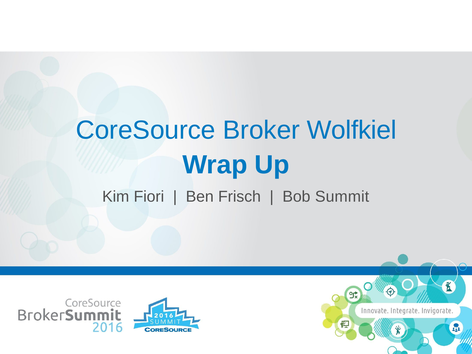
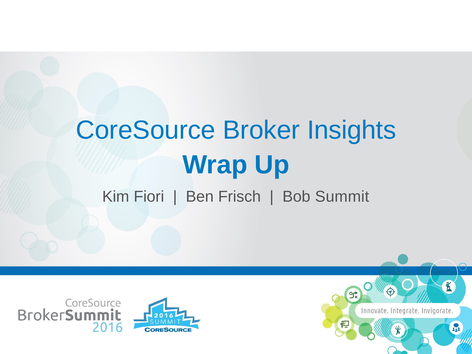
Wolfkiel: Wolfkiel -> Insights
